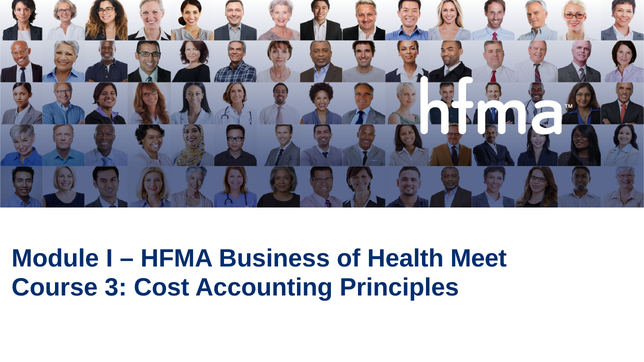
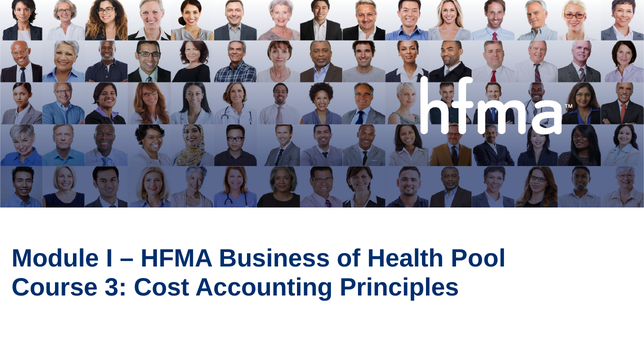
Meet: Meet -> Pool
